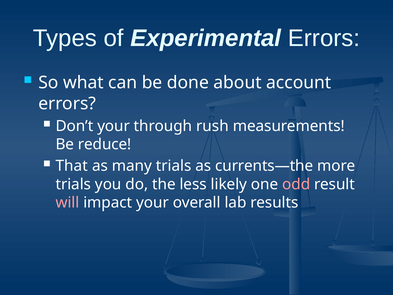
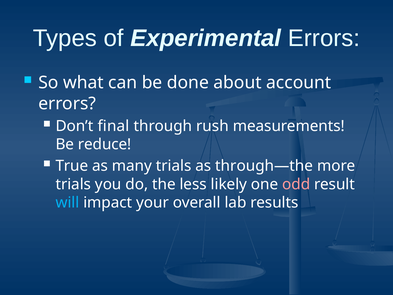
Don’t your: your -> final
That: That -> True
currents—the: currents—the -> through—the
will colour: pink -> light blue
